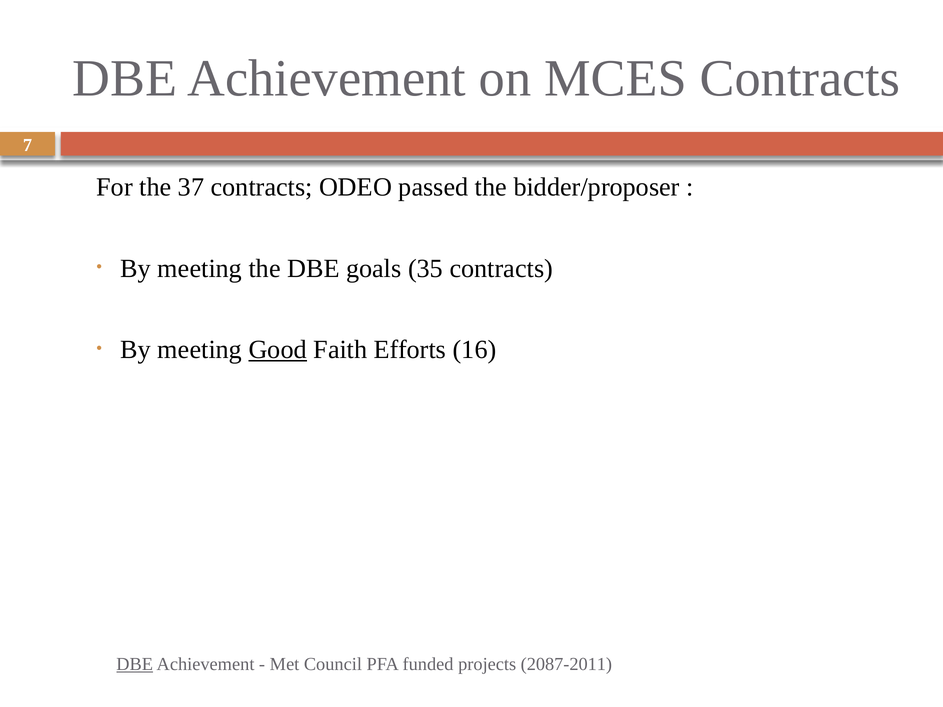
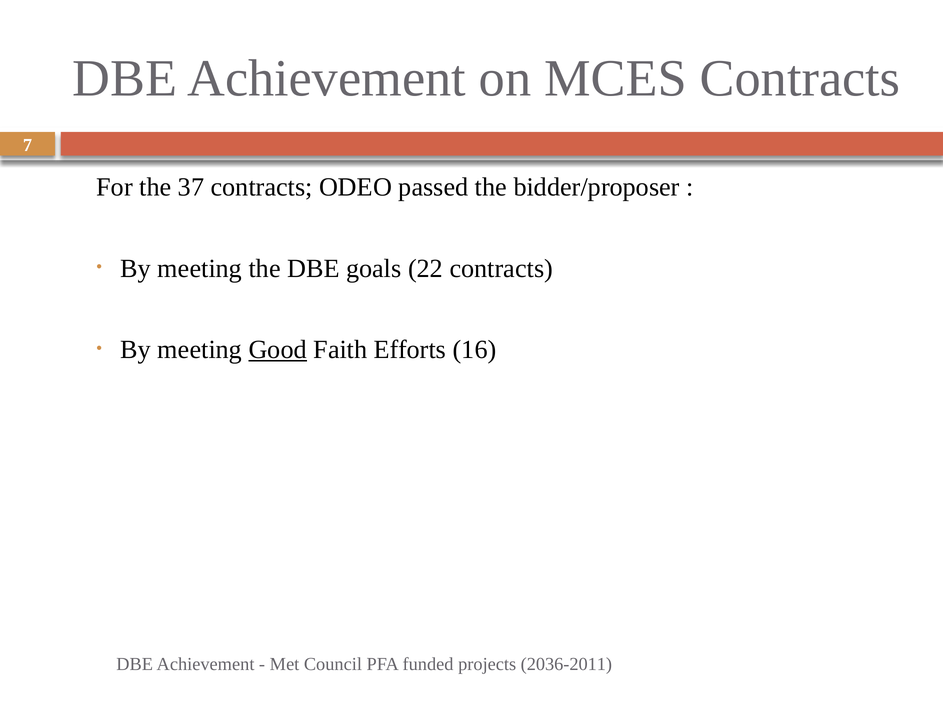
35: 35 -> 22
DBE at (135, 664) underline: present -> none
2087-2011: 2087-2011 -> 2036-2011
